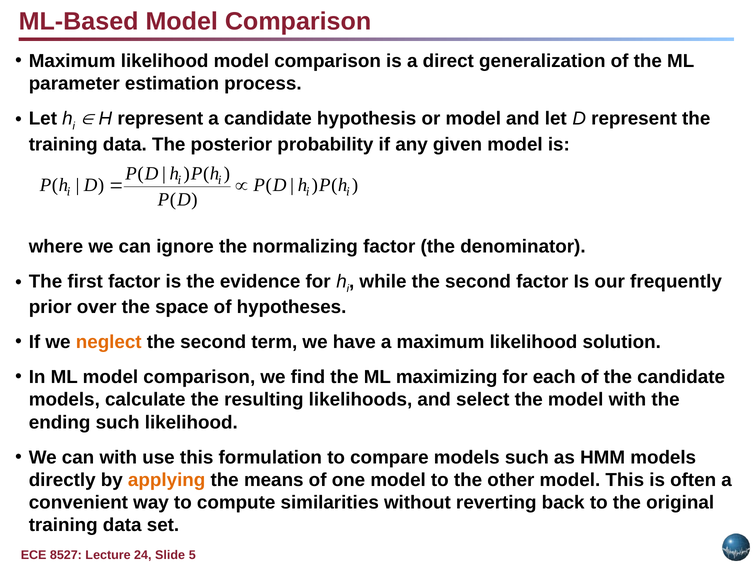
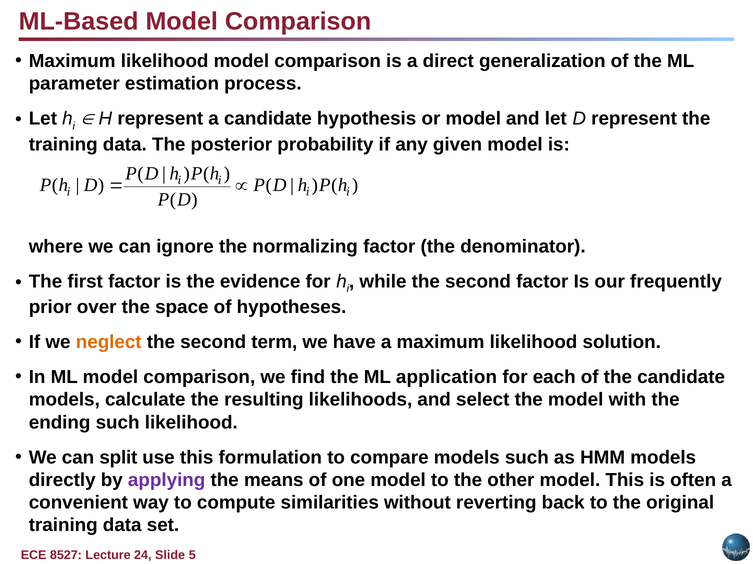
maximizing: maximizing -> application
can with: with -> split
applying colour: orange -> purple
